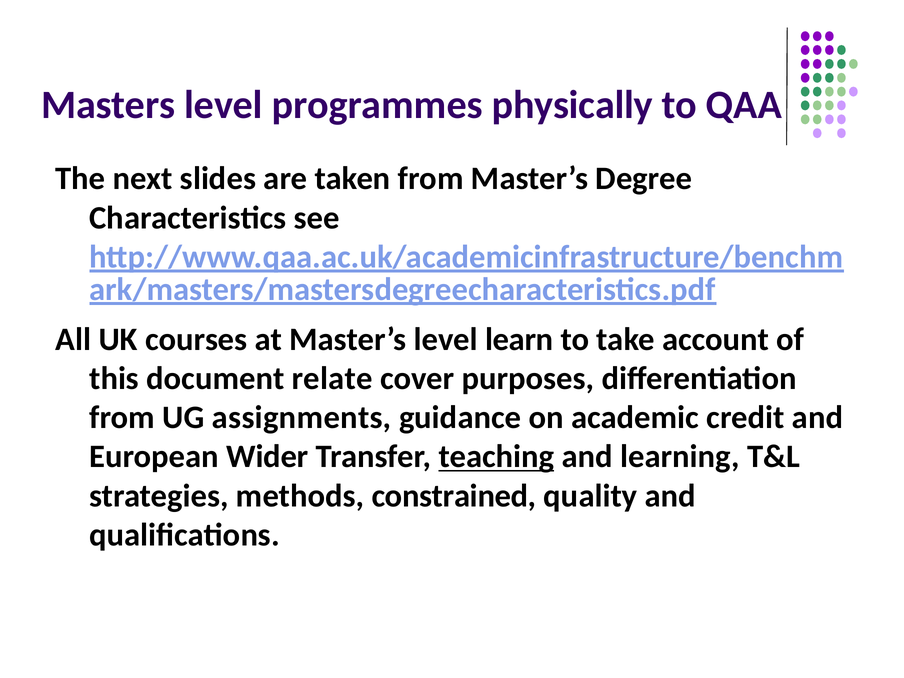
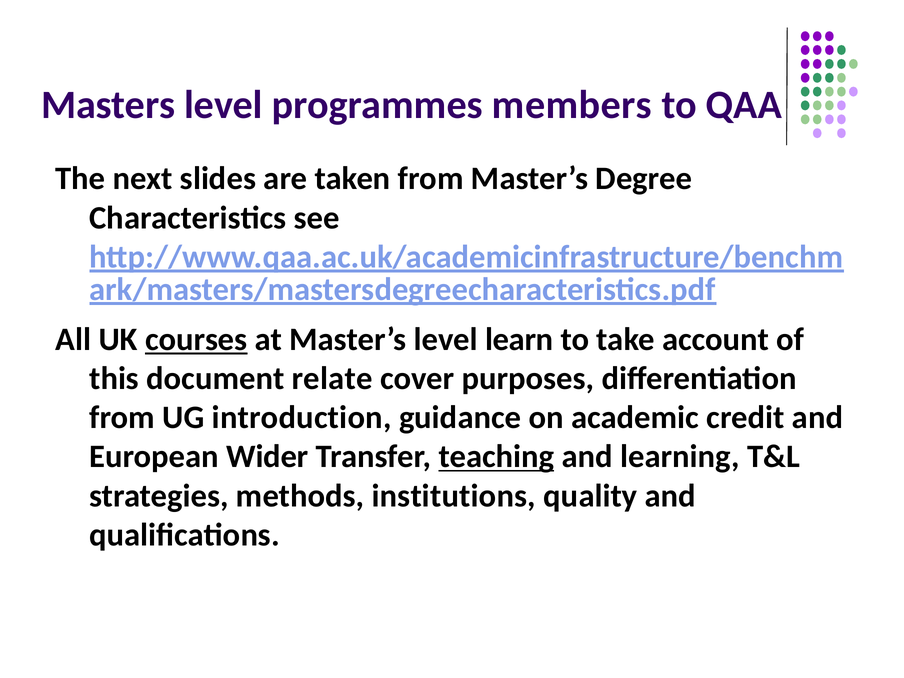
physically: physically -> members
courses underline: none -> present
assignments: assignments -> introduction
constrained: constrained -> institutions
